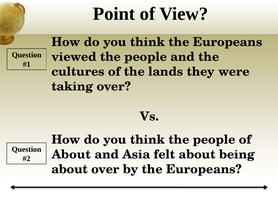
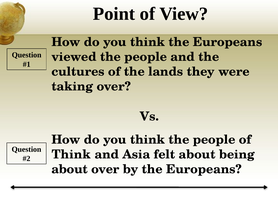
About at (71, 155): About -> Think
